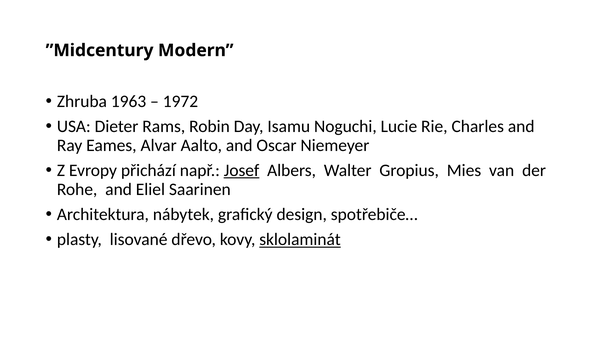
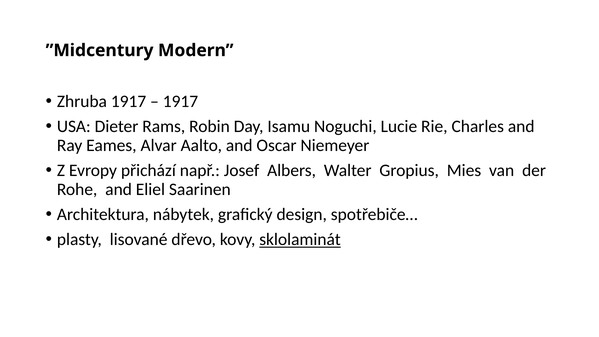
Zhruba 1963: 1963 -> 1917
1972 at (180, 101): 1972 -> 1917
Josef underline: present -> none
